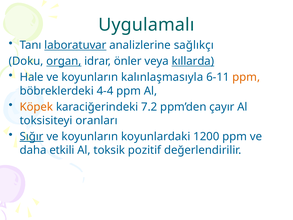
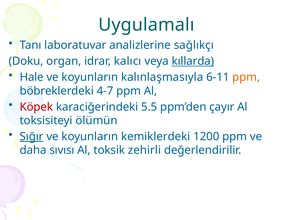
laboratuvar underline: present -> none
organ underline: present -> none
önler: önler -> kalıcı
4-4: 4-4 -> 4-7
Köpek colour: orange -> red
7.2: 7.2 -> 5.5
oranları: oranları -> ölümün
koyunlardaki: koyunlardaki -> kemiklerdeki
etkili: etkili -> sıvısı
pozitif: pozitif -> zehirli
